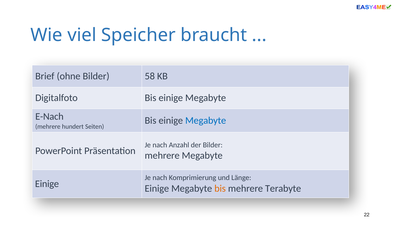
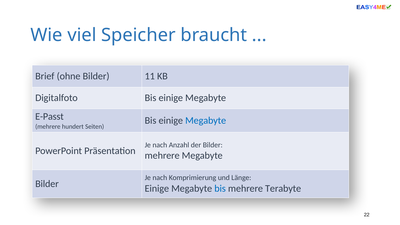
58: 58 -> 11
E-Nach: E-Nach -> E-Passt
Einige at (47, 184): Einige -> Bilder
bis at (220, 188) colour: orange -> blue
